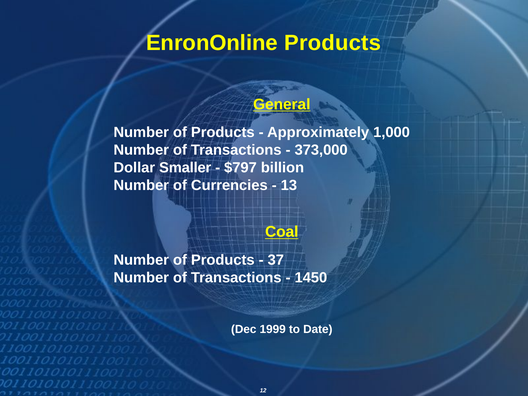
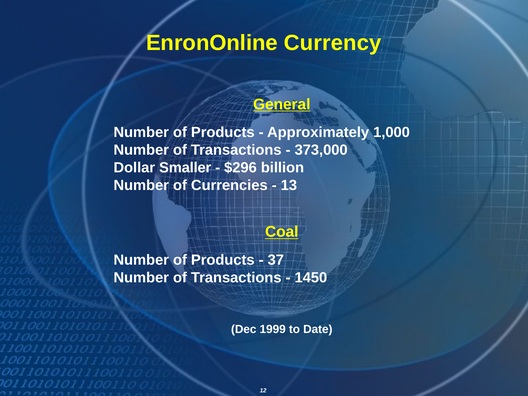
EnronOnline Products: Products -> Currency
$797: $797 -> $296
